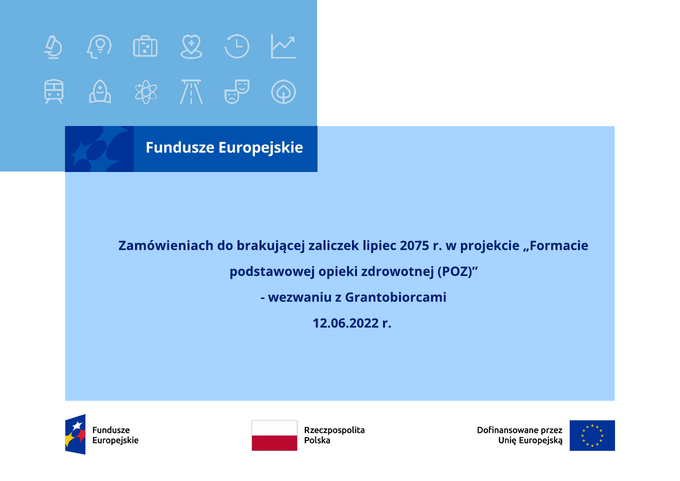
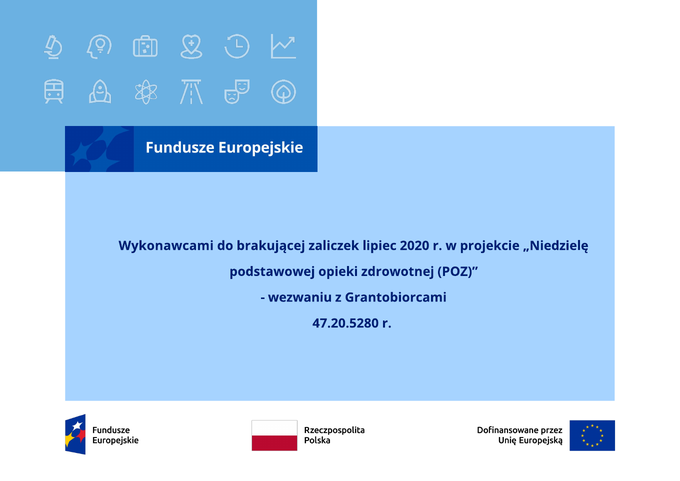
Zamówieniach: Zamówieniach -> Wykonawcami
2075: 2075 -> 2020
„Formacie: „Formacie -> „Niedzielę
12.06.2022: 12.06.2022 -> 47.20.5280
